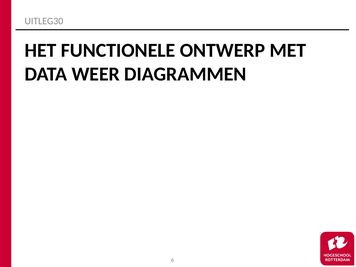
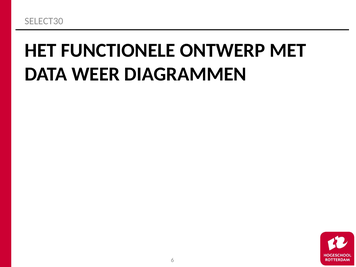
UITLEG30: UITLEG30 -> SELECT30
